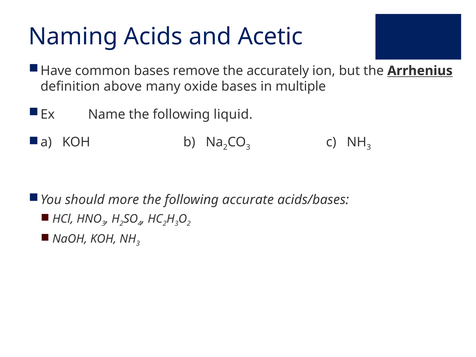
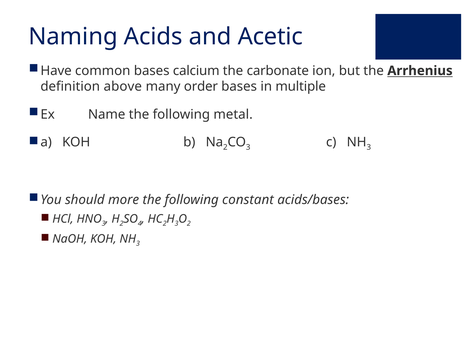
remove: remove -> calcium
accurately: accurately -> carbonate
oxide: oxide -> order
liquid: liquid -> metal
accurate: accurate -> constant
